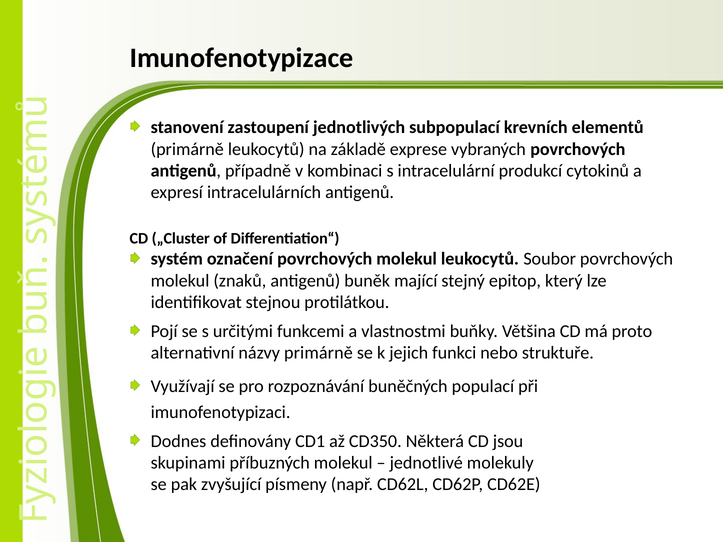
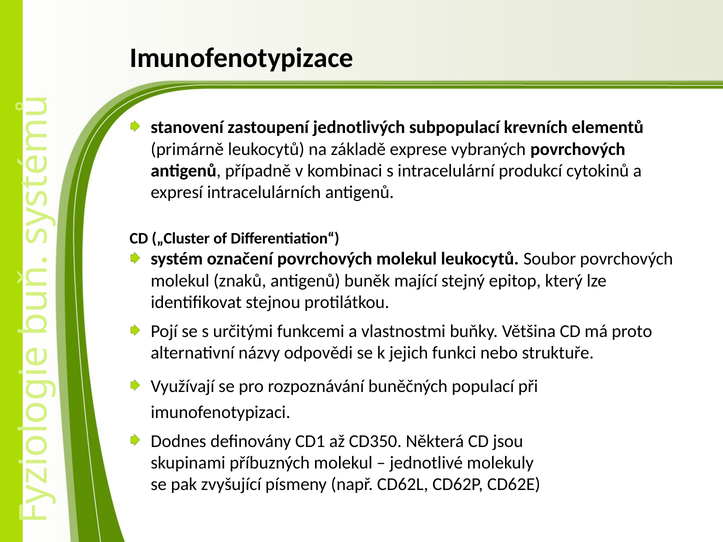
názvy primárně: primárně -> odpovědi
